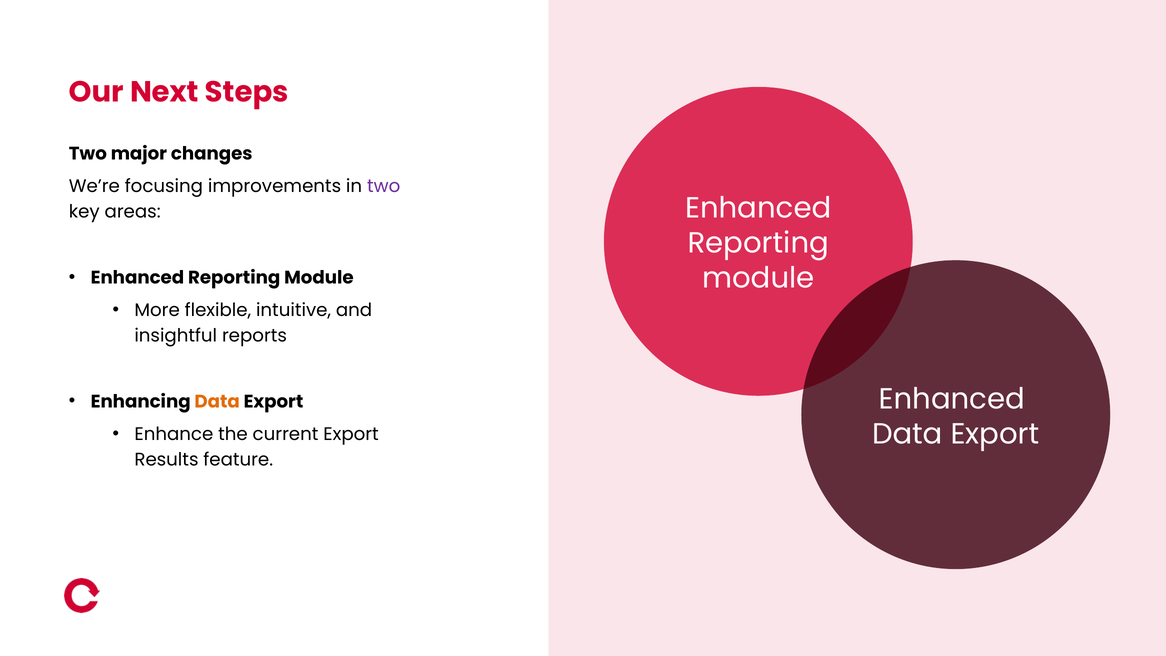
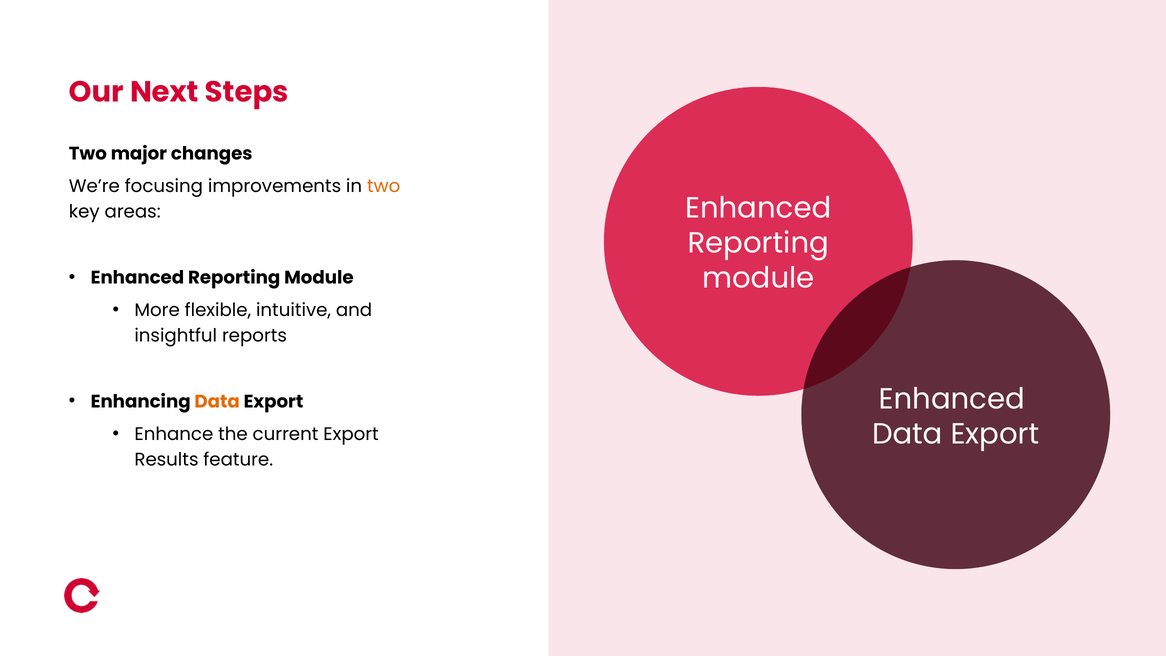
two at (384, 186) colour: purple -> orange
